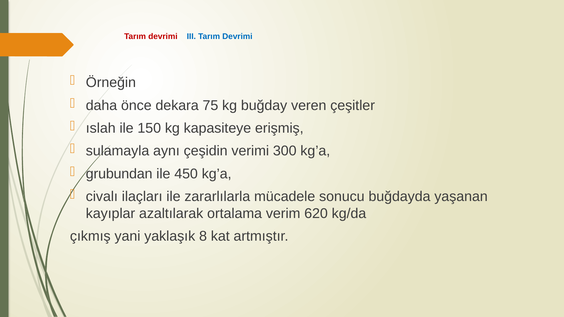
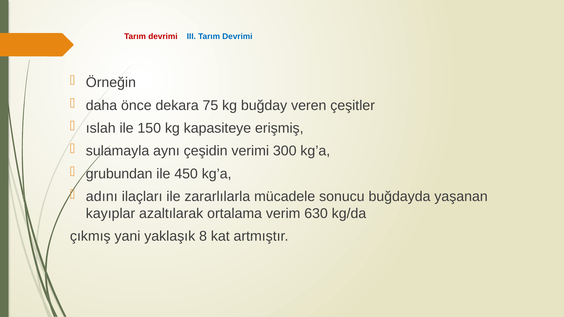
civalı: civalı -> adını
620: 620 -> 630
